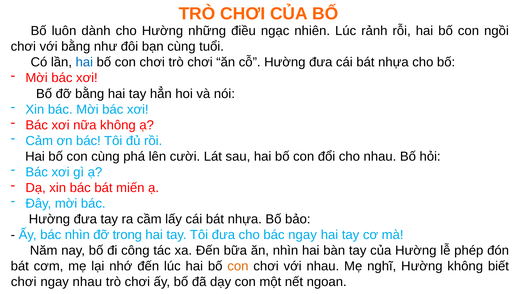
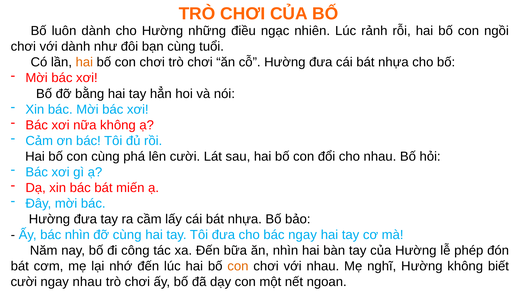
với bằng: bằng -> dành
hai at (84, 62) colour: blue -> orange
đỡ trong: trong -> cùng
chơi at (24, 282): chơi -> cười
